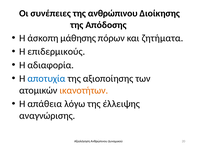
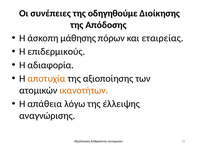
της ανθρώπινου: ανθρώπινου -> οδηγηθούμε
ζητήματα: ζητήματα -> εταιρείας
αποτυχία colour: blue -> orange
